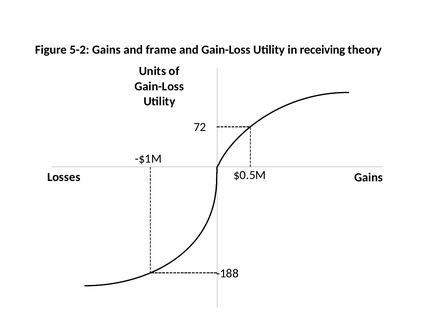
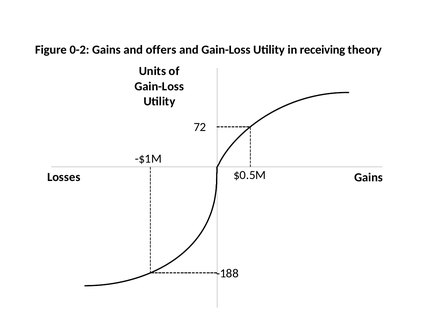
5-2: 5-2 -> 0-2
frame: frame -> offers
